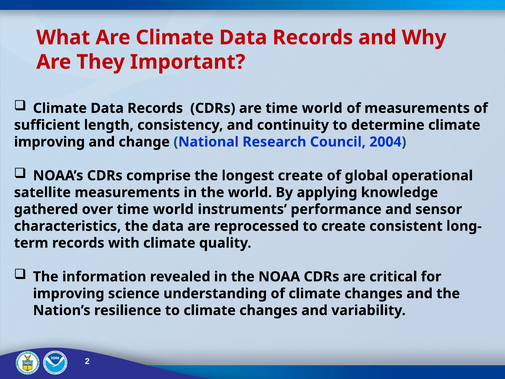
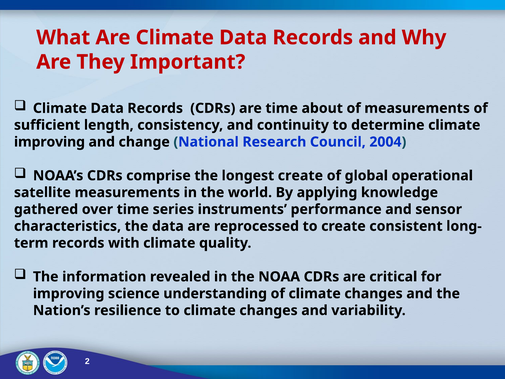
are time world: world -> about
over time world: world -> series
